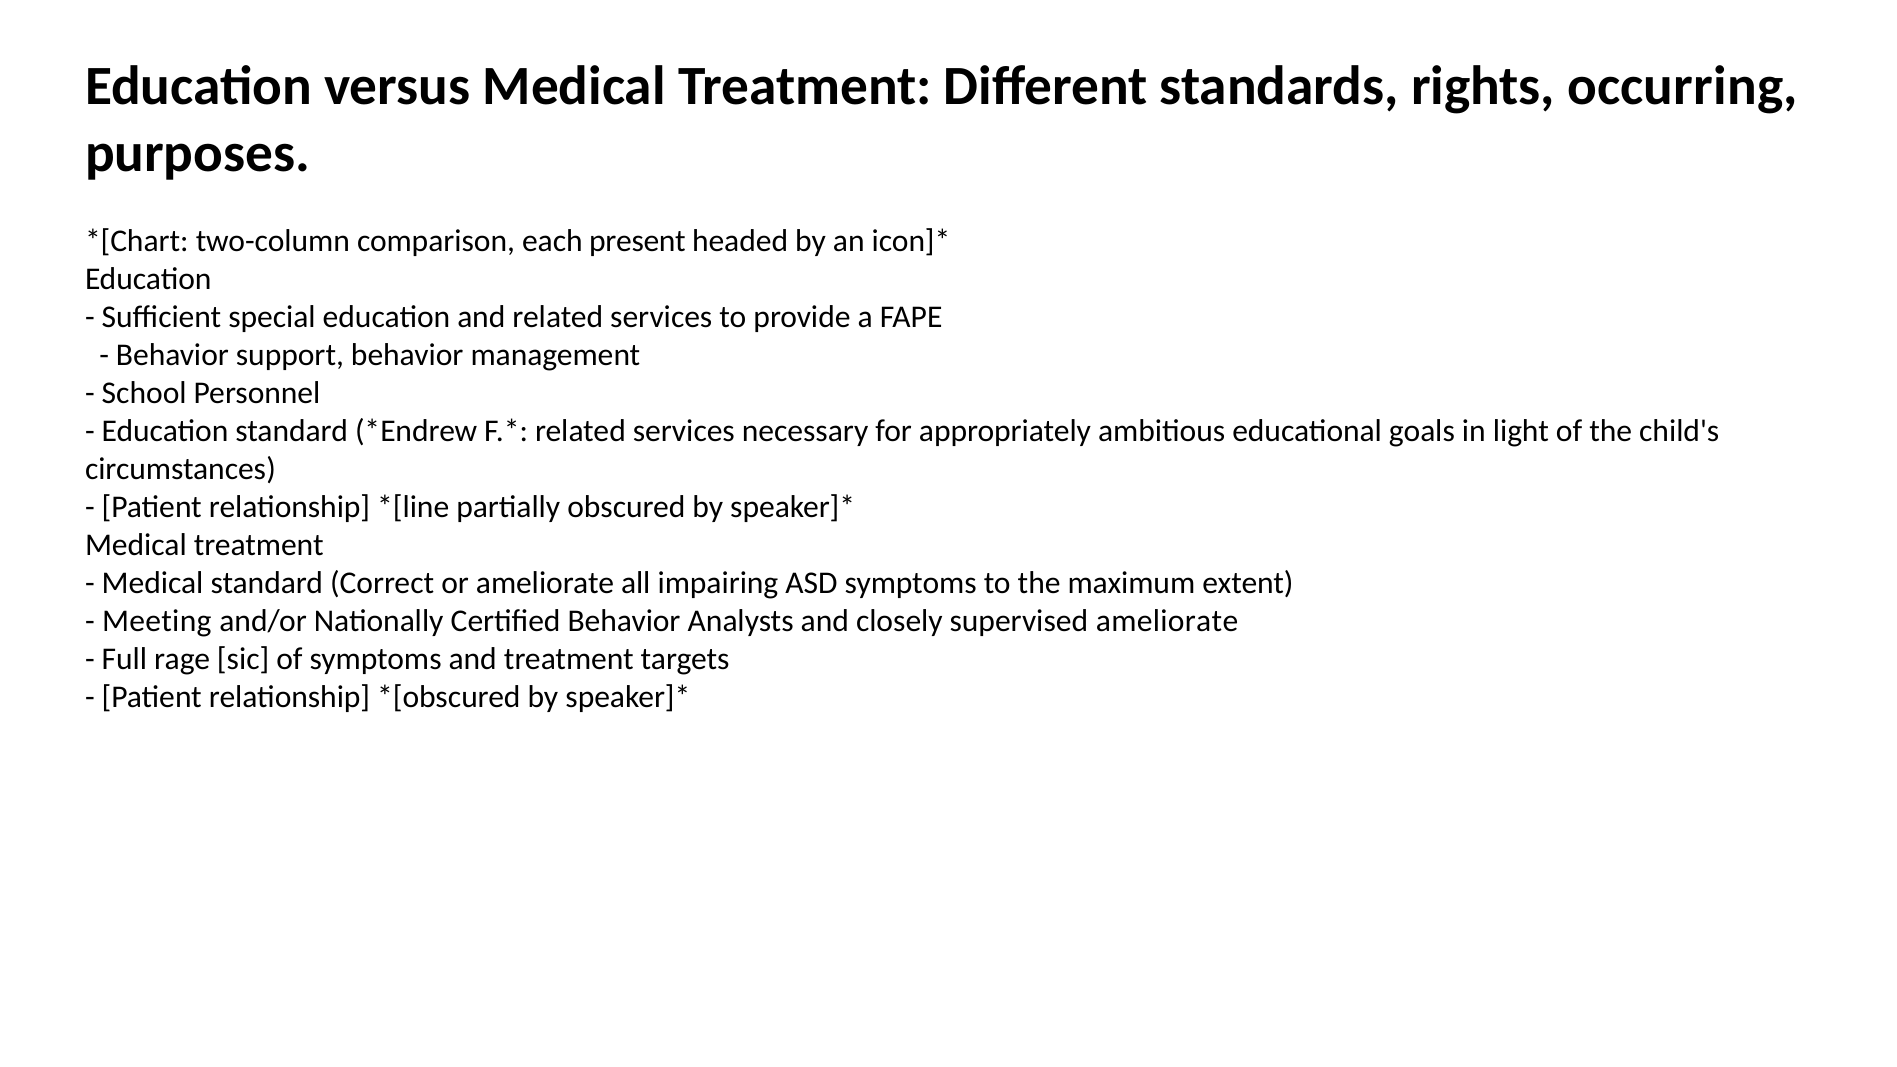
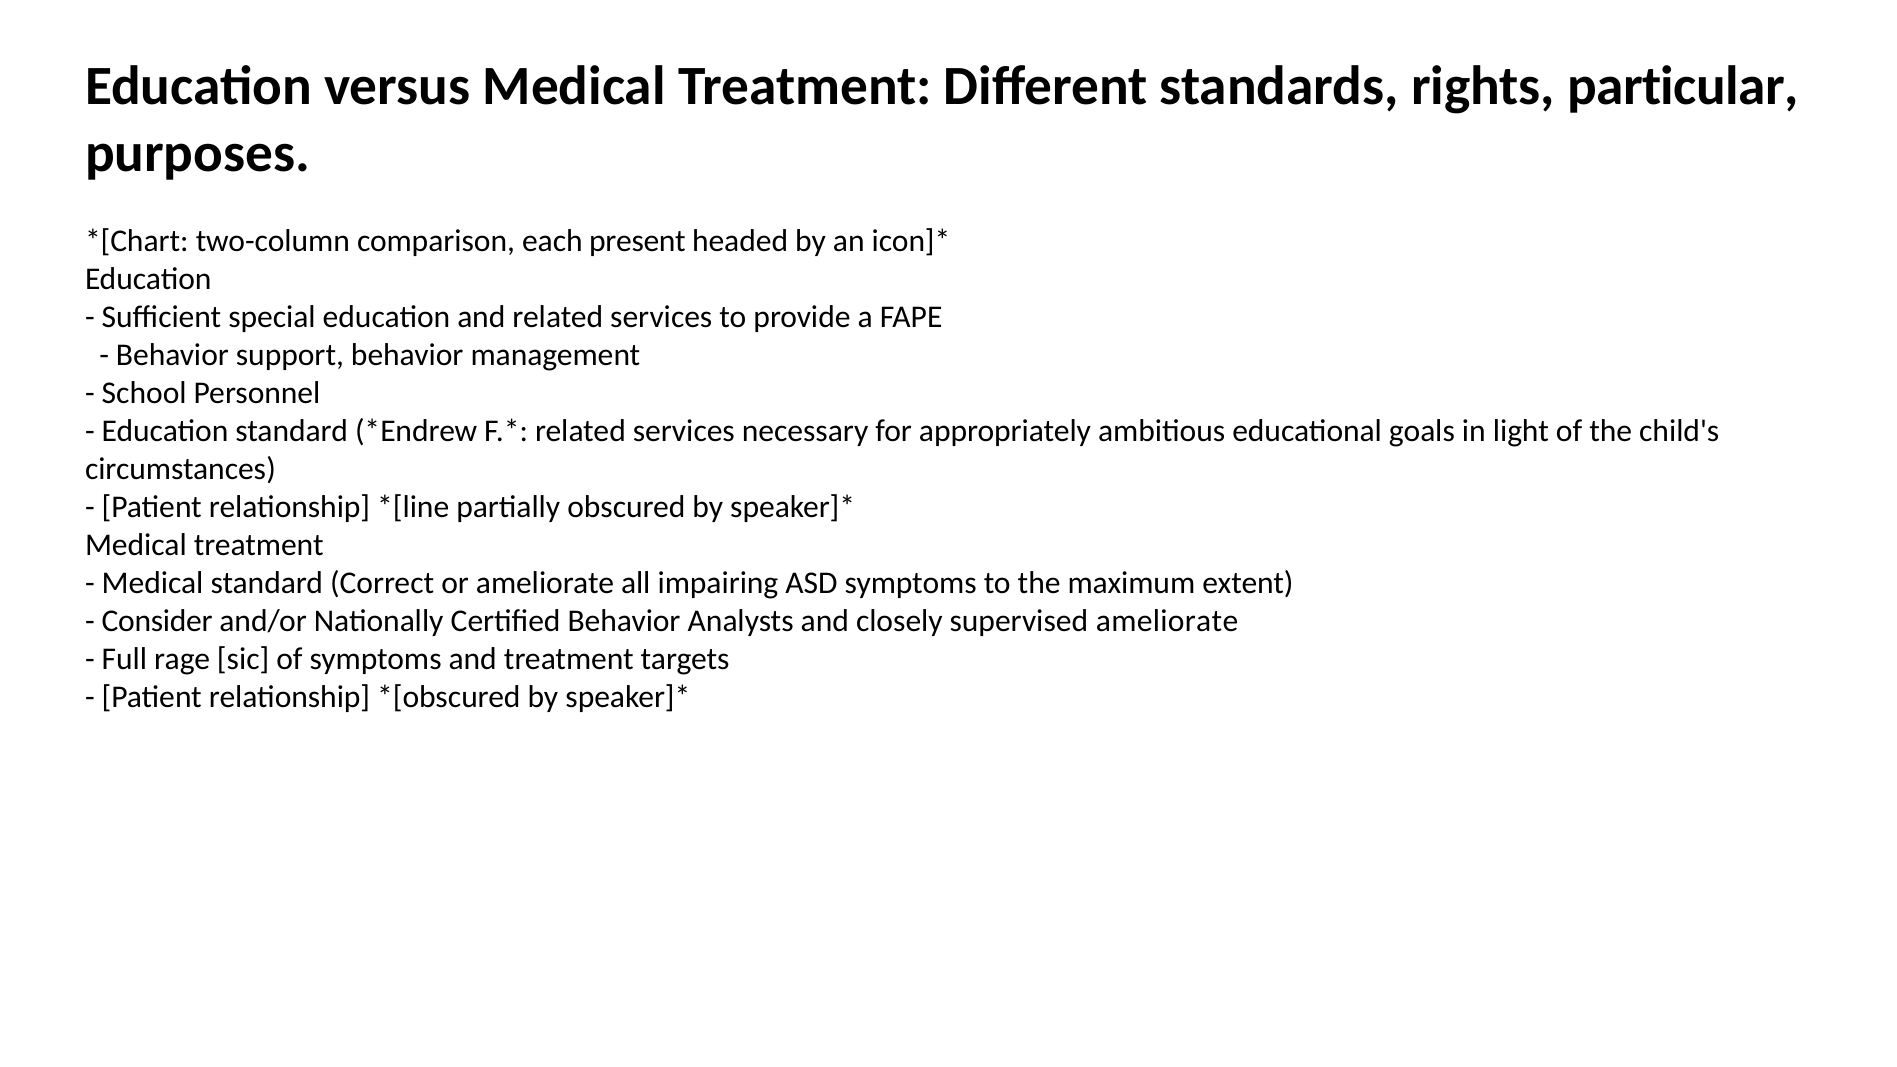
occurring: occurring -> particular
Meeting: Meeting -> Consider
